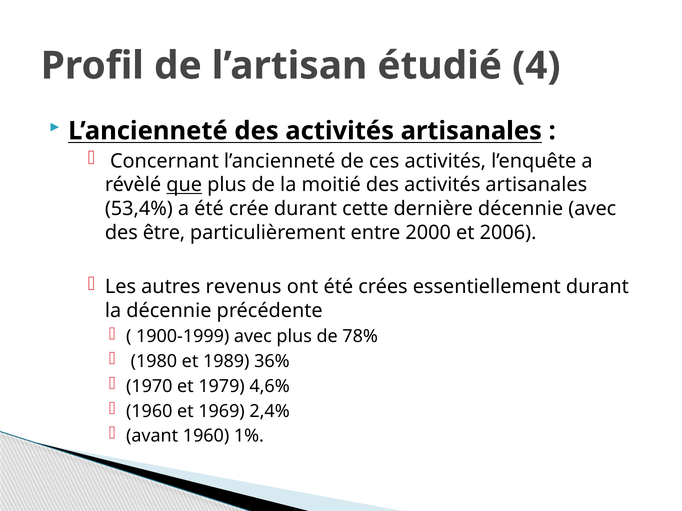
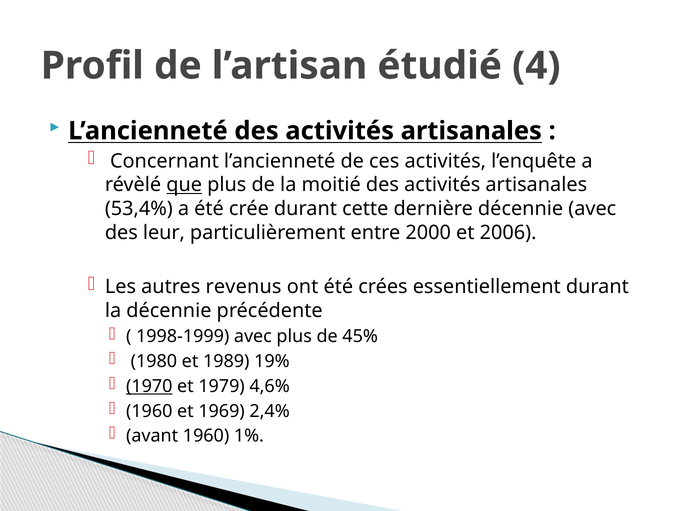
être: être -> leur
1900-1999: 1900-1999 -> 1998-1999
78%: 78% -> 45%
36%: 36% -> 19%
1970 underline: none -> present
